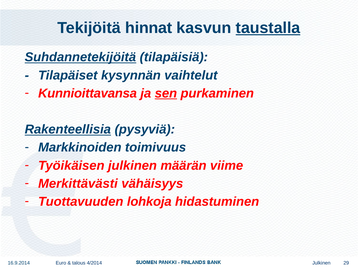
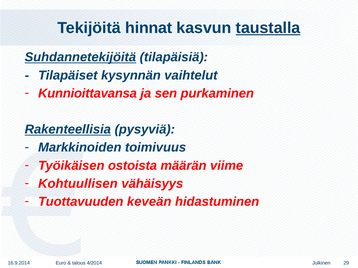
sen underline: present -> none
Työikäisen julkinen: julkinen -> ostoista
Merkittävästi: Merkittävästi -> Kohtuullisen
lohkoja: lohkoja -> keveän
